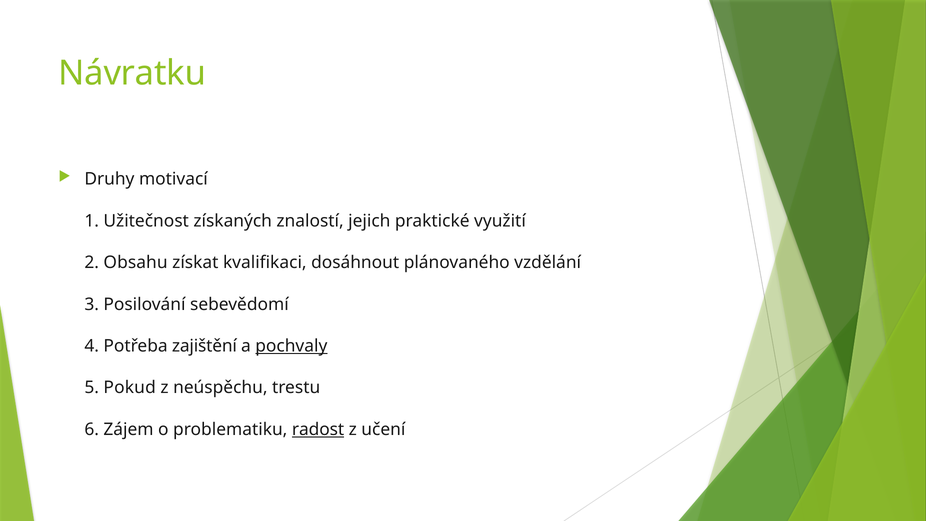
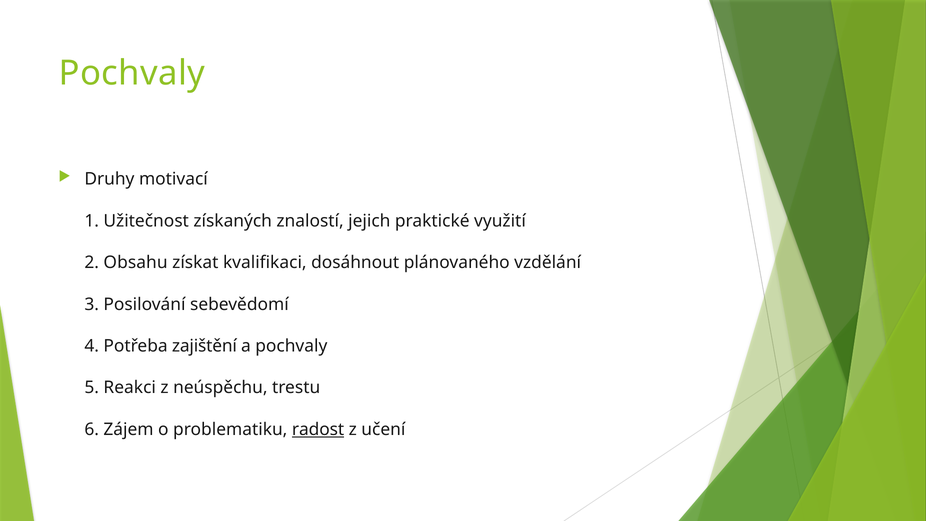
Návratku at (132, 73): Návratku -> Pochvaly
pochvaly at (291, 346) underline: present -> none
Pokud: Pokud -> Reakci
